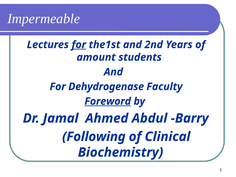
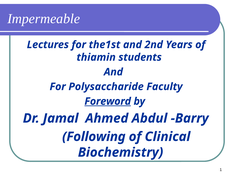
for at (79, 45) underline: present -> none
amount: amount -> thiamin
Dehydrogenase: Dehydrogenase -> Polysaccharide
